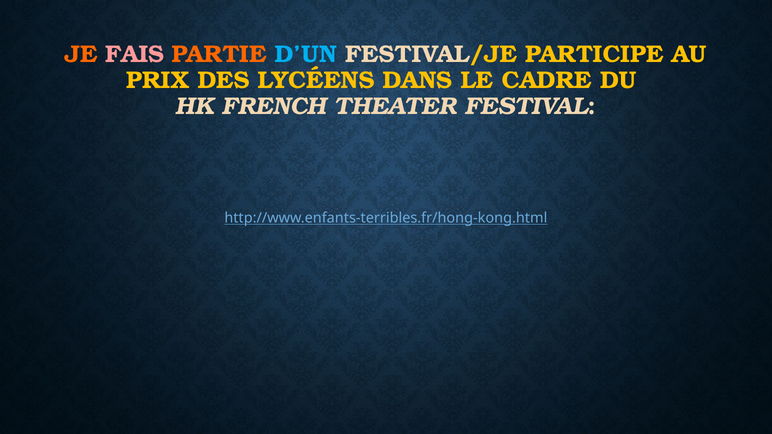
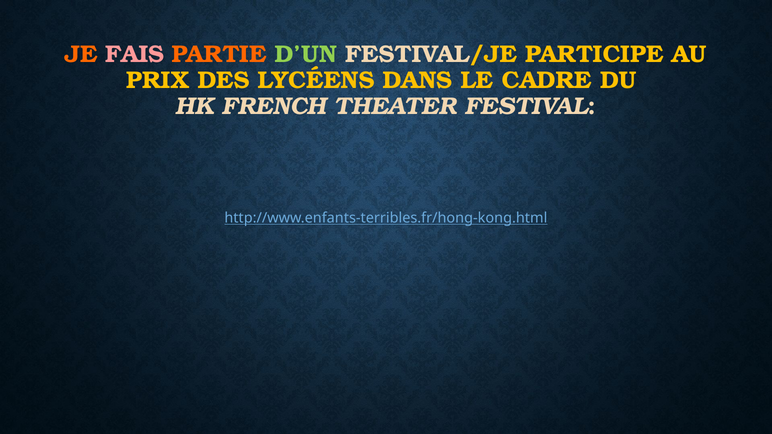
D’UN colour: light blue -> light green
